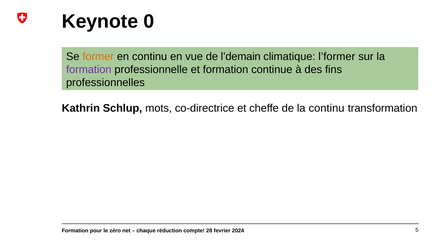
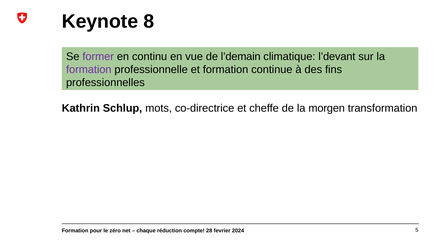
0: 0 -> 8
former colour: orange -> purple
l’former: l’former -> l’devant
la continu: continu -> morgen
